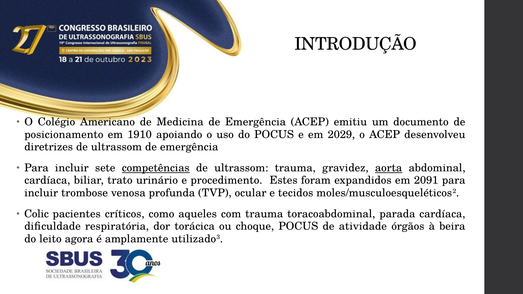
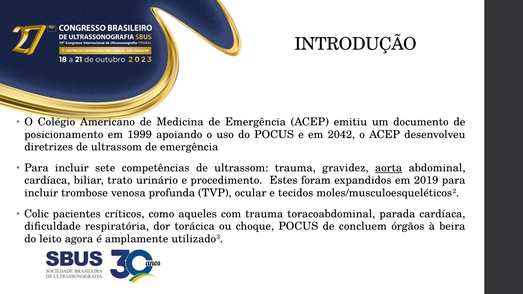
1910: 1910 -> 1999
2029: 2029 -> 2042
competências underline: present -> none
2091: 2091 -> 2019
atividade: atividade -> concluem
